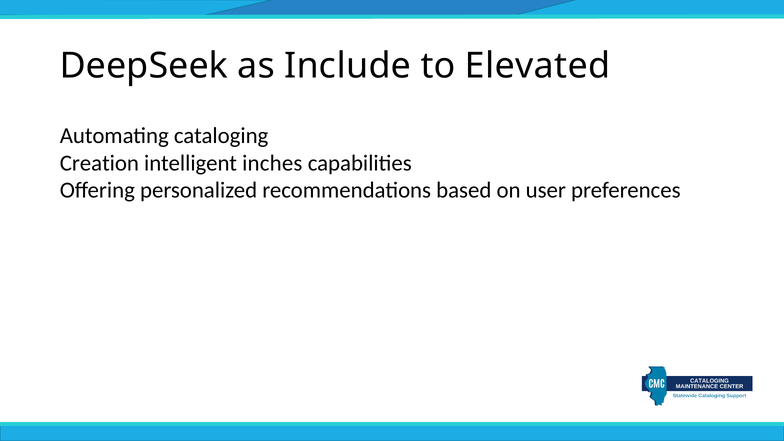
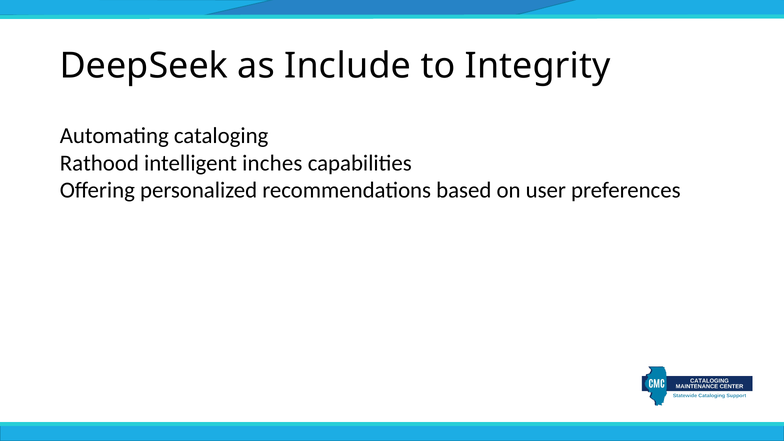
Elevated: Elevated -> Integrity
Creation: Creation -> Rathood
